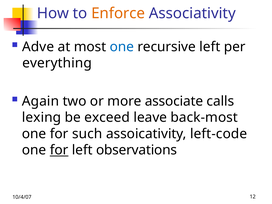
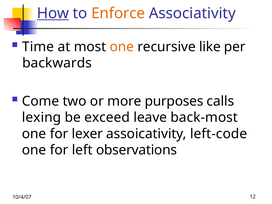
How underline: none -> present
Adve: Adve -> Time
one at (122, 47) colour: blue -> orange
recursive left: left -> like
everything: everything -> backwards
Again: Again -> Come
associate: associate -> purposes
such: such -> lexer
for at (59, 150) underline: present -> none
